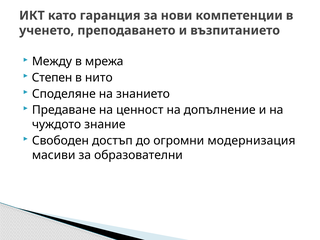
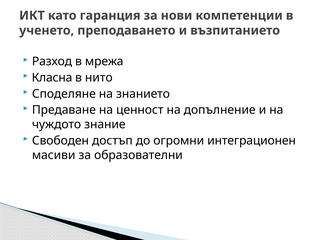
Между: Между -> Разход
Степен: Степен -> Класна
модернизация: модернизация -> интеграционен
